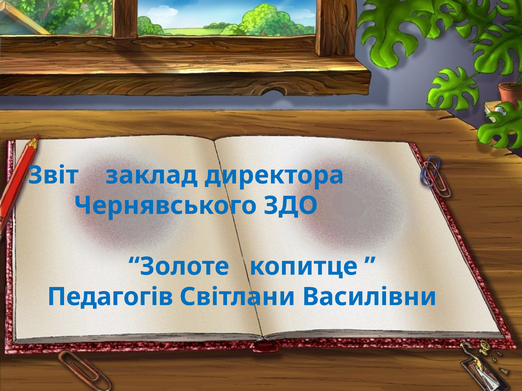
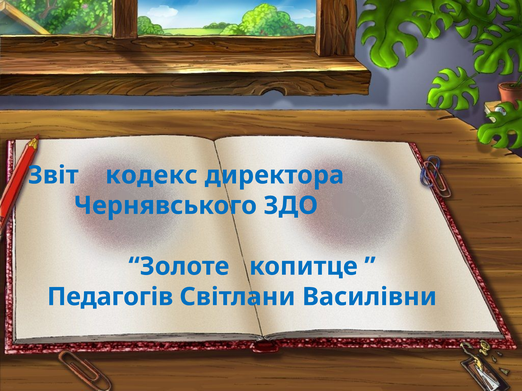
заклад: заклад -> кодекс
